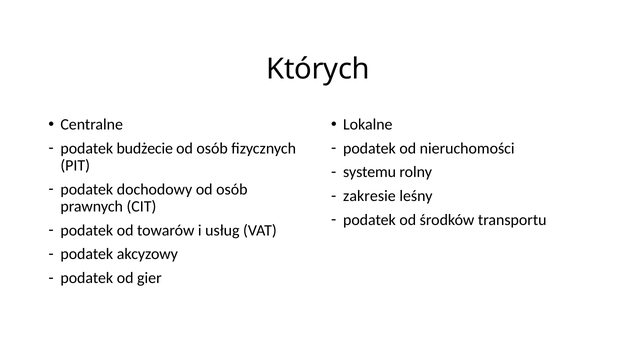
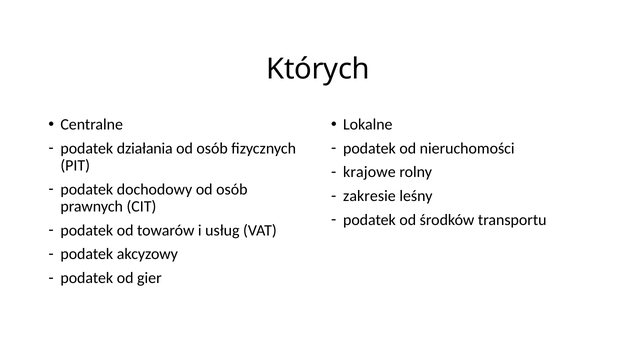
budżecie: budżecie -> działania
systemu: systemu -> krajowe
